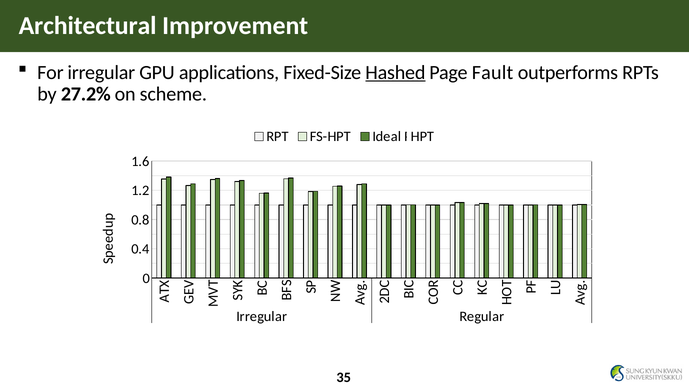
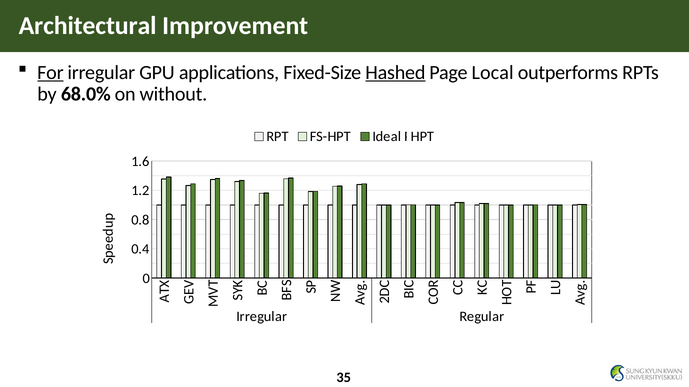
For underline: none -> present
Fault: Fault -> Local
27.2%: 27.2% -> 68.0%
scheme: scheme -> without
